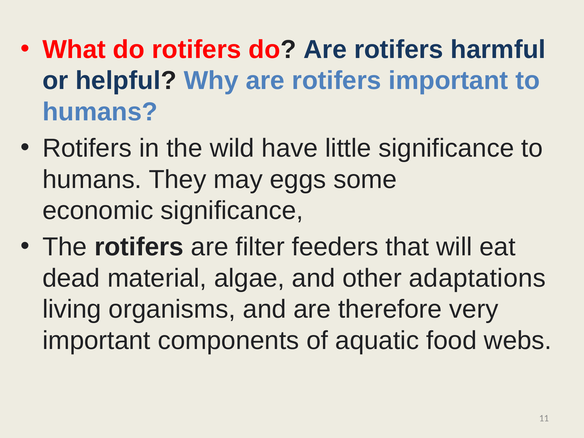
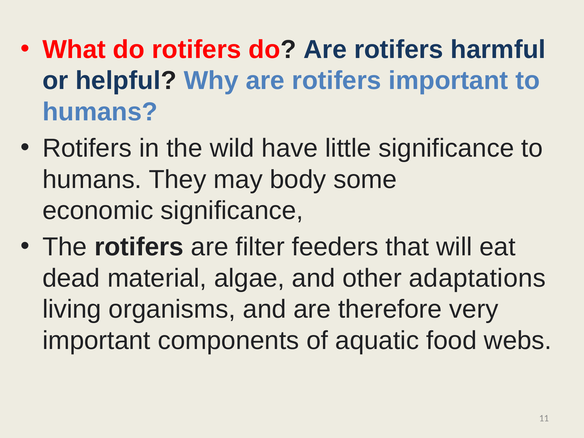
eggs: eggs -> body
